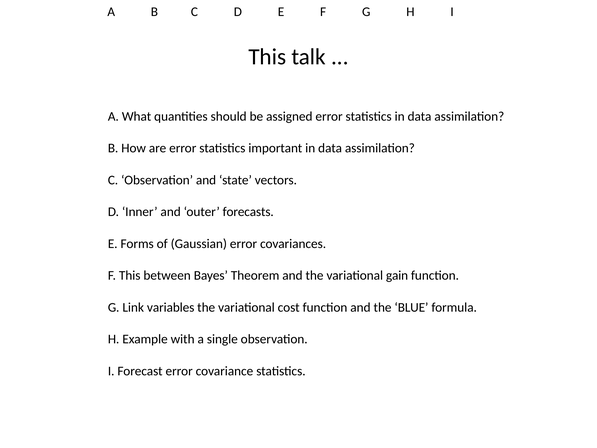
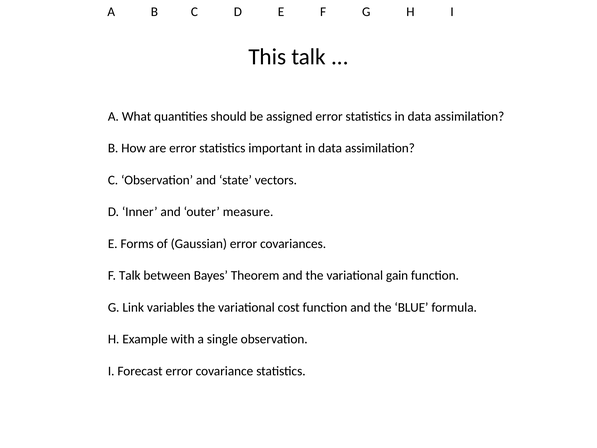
forecasts: forecasts -> measure
F This: This -> Talk
